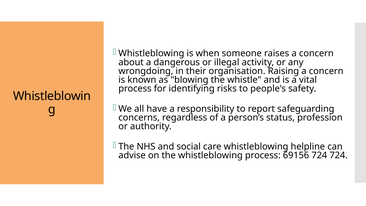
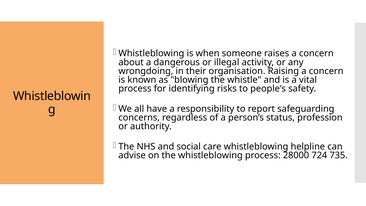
69156: 69156 -> 28000
724 724: 724 -> 735
